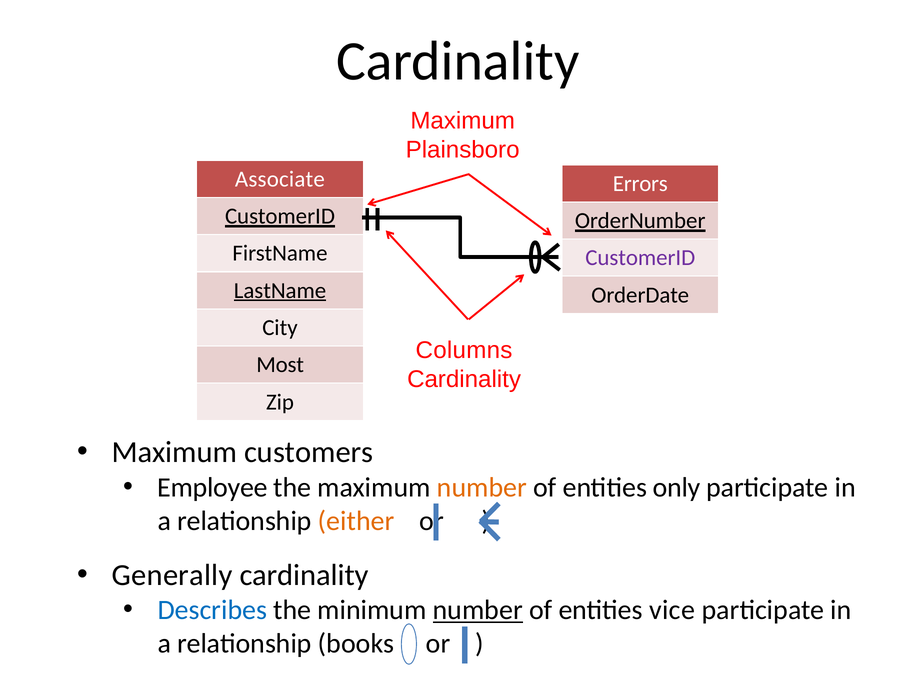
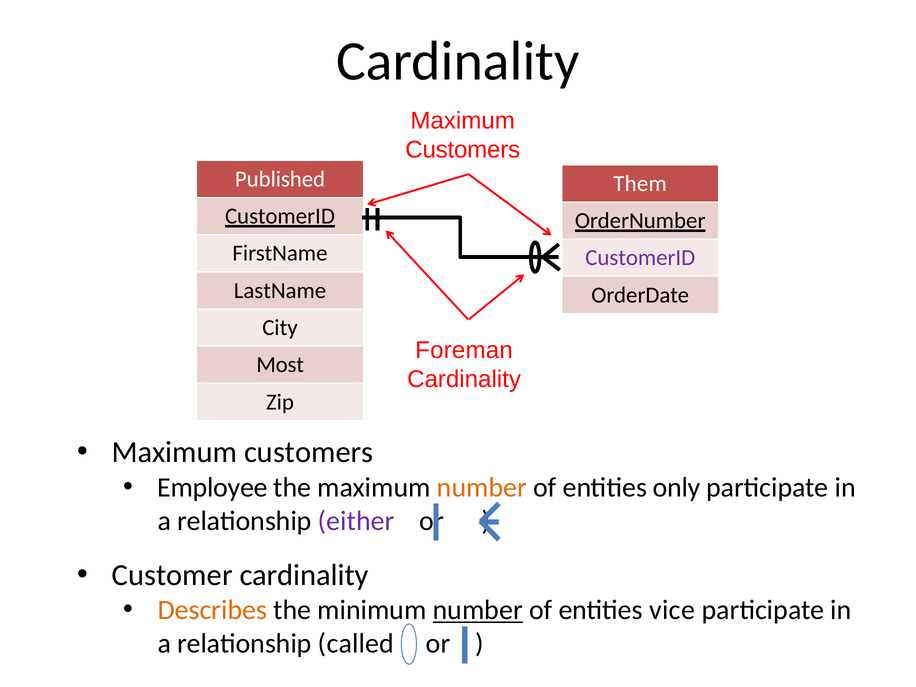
Plainsboro at (463, 150): Plainsboro -> Customers
Associate: Associate -> Published
Errors: Errors -> Them
LastName underline: present -> none
Columns: Columns -> Foreman
either colour: orange -> purple
Generally: Generally -> Customer
Describes colour: blue -> orange
books: books -> called
